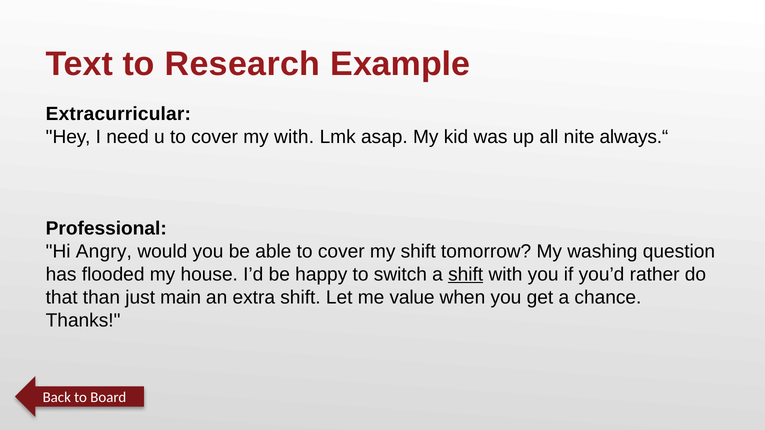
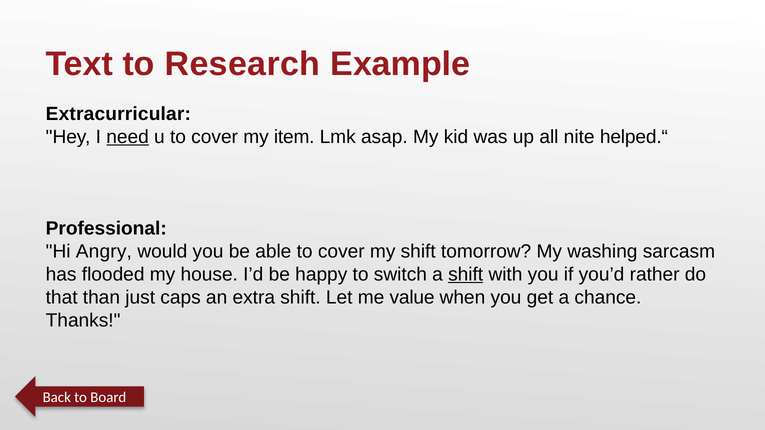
need underline: none -> present
my with: with -> item
always.“: always.“ -> helped.“
question: question -> sarcasm
main: main -> caps
